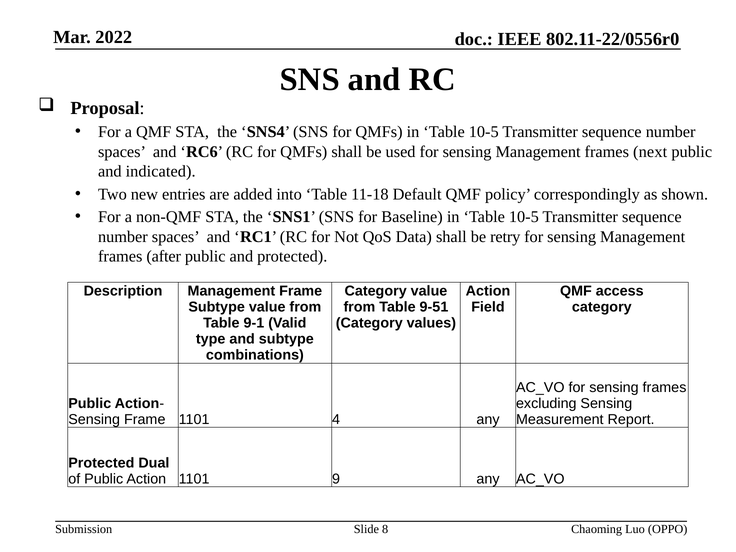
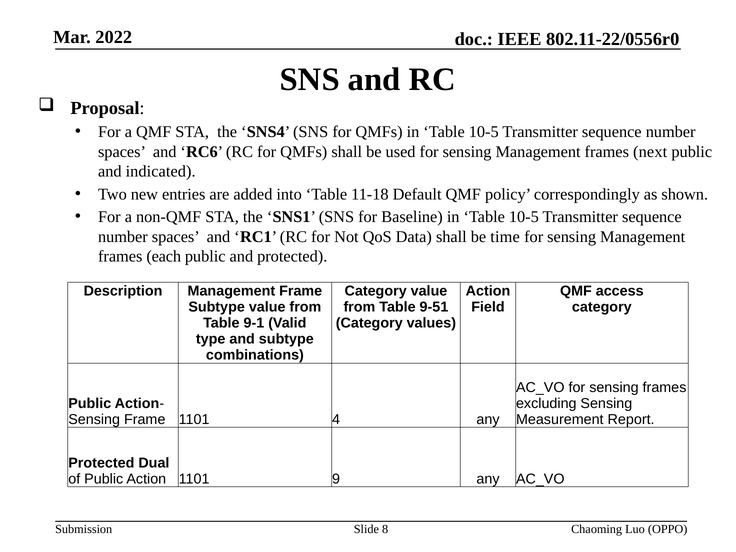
retry: retry -> time
after: after -> each
